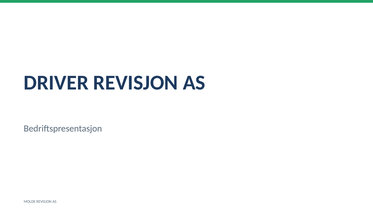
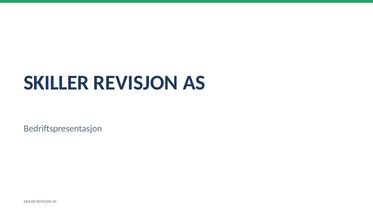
DRIVER: DRIVER -> SKILLER
